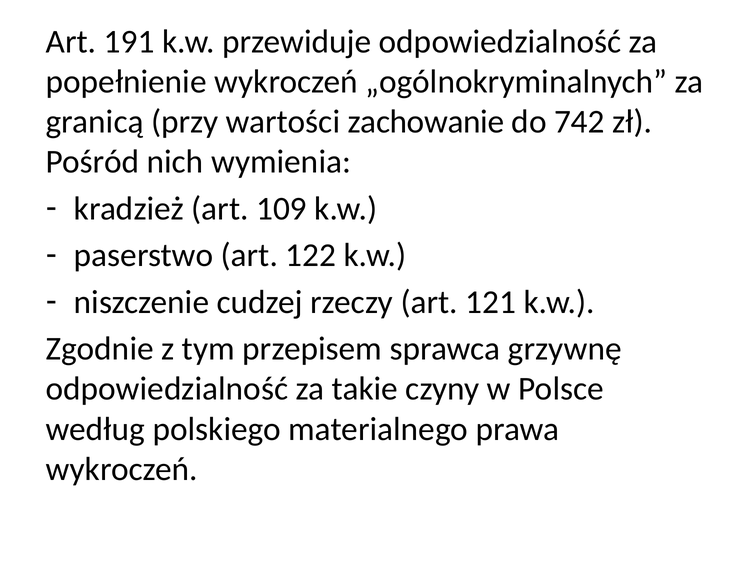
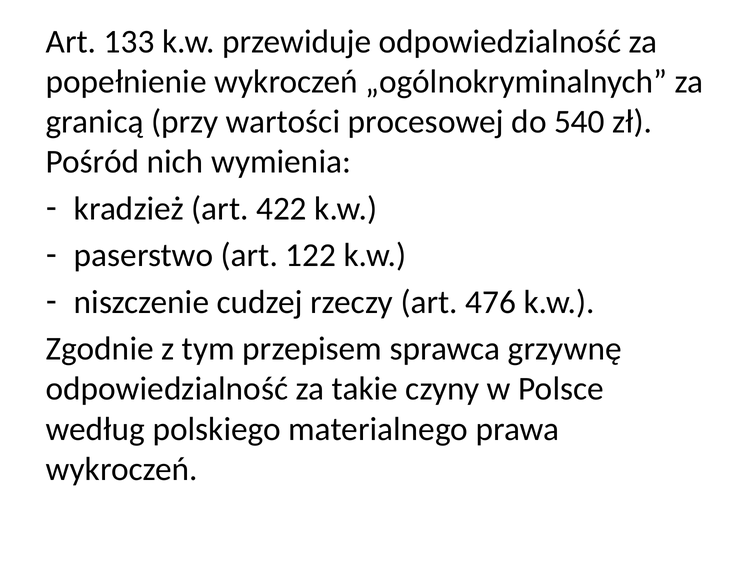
191: 191 -> 133
zachowanie: zachowanie -> procesowej
742: 742 -> 540
109: 109 -> 422
121: 121 -> 476
